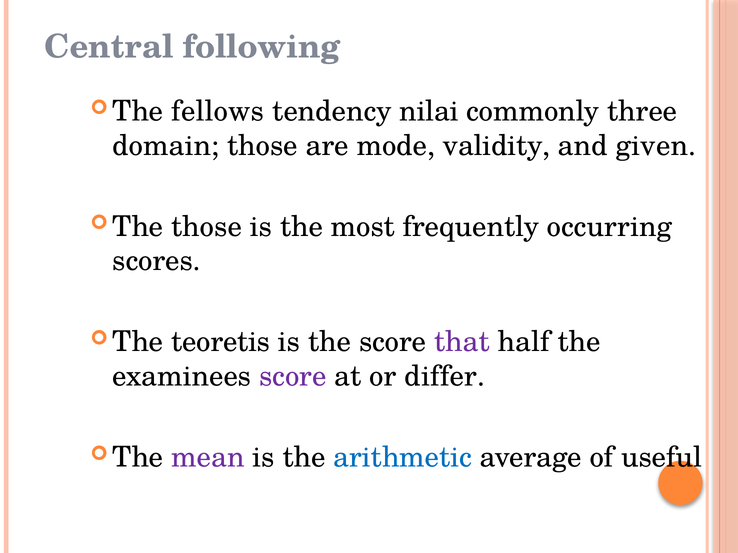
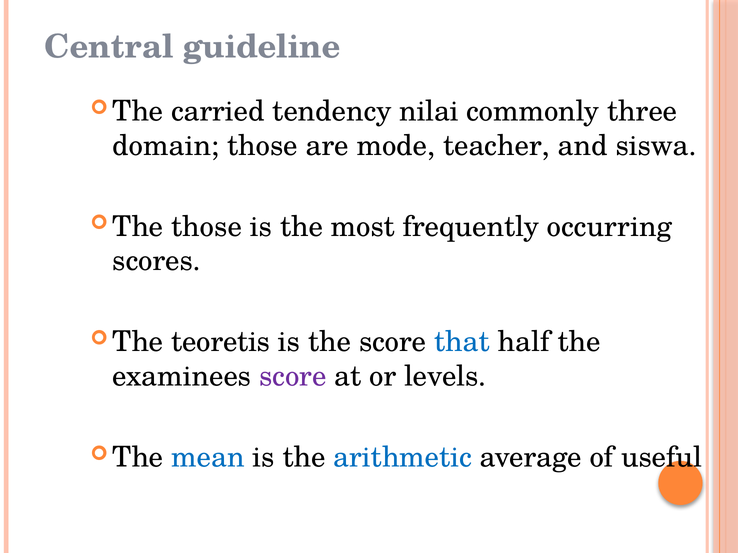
following: following -> guideline
fellows: fellows -> carried
validity: validity -> teacher
given: given -> siswa
that colour: purple -> blue
differ: differ -> levels
mean colour: purple -> blue
